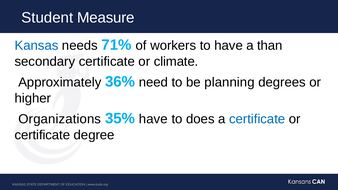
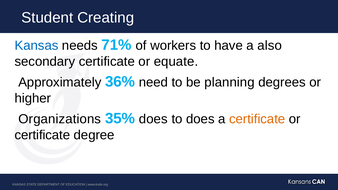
Measure: Measure -> Creating
than: than -> also
climate: climate -> equate
35% have: have -> does
certificate at (257, 119) colour: blue -> orange
